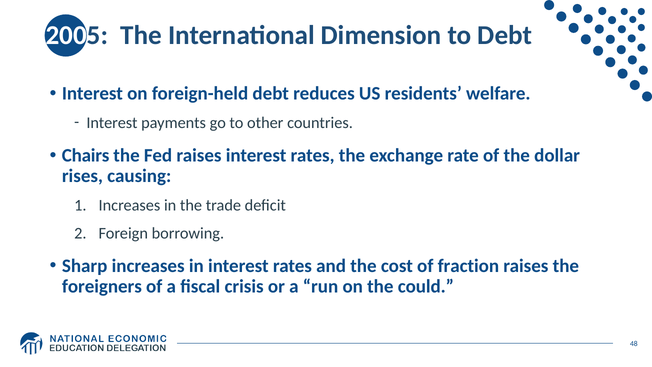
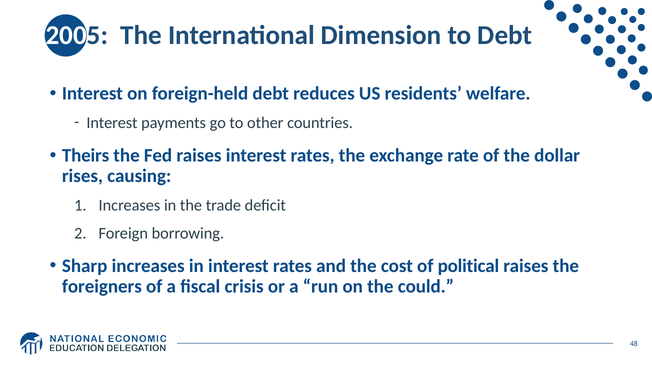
Chairs: Chairs -> Theirs
fraction: fraction -> political
